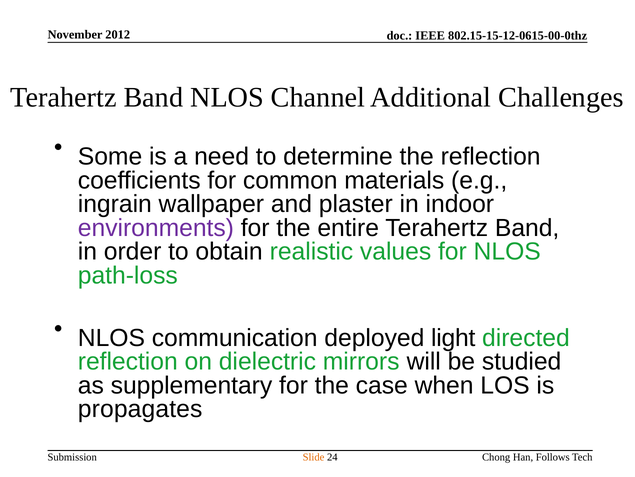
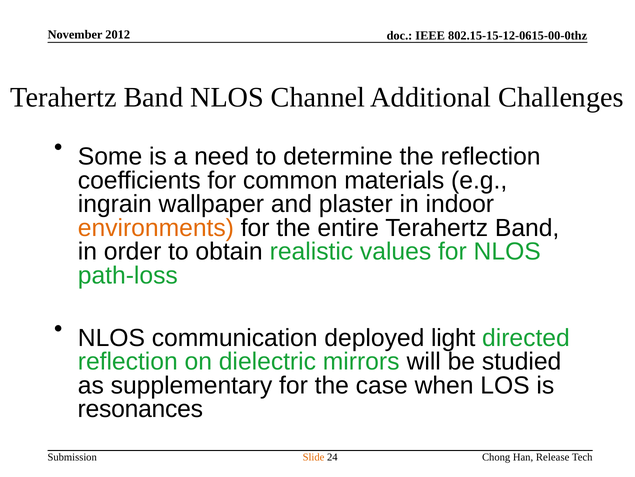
environments colour: purple -> orange
propagates: propagates -> resonances
Follows: Follows -> Release
